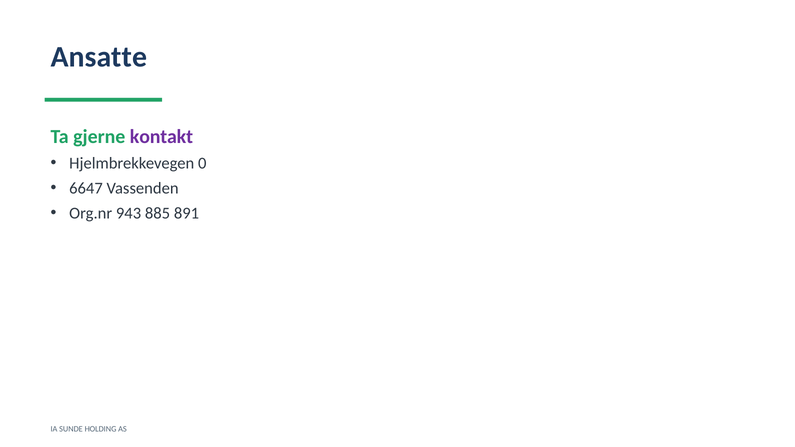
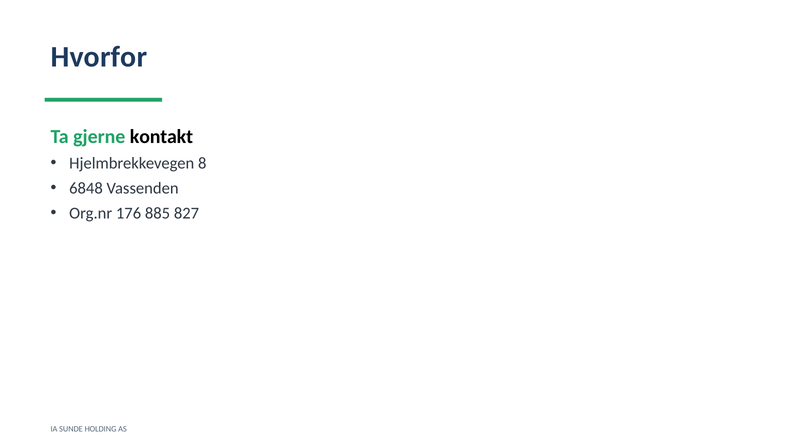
Ansatte: Ansatte -> Hvorfor
kontakt colour: purple -> black
0: 0 -> 8
6647: 6647 -> 6848
943: 943 -> 176
891: 891 -> 827
